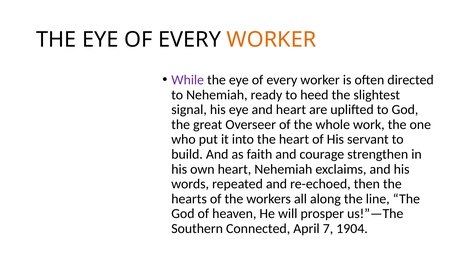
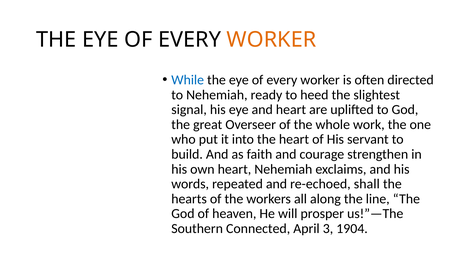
While colour: purple -> blue
then: then -> shall
7: 7 -> 3
